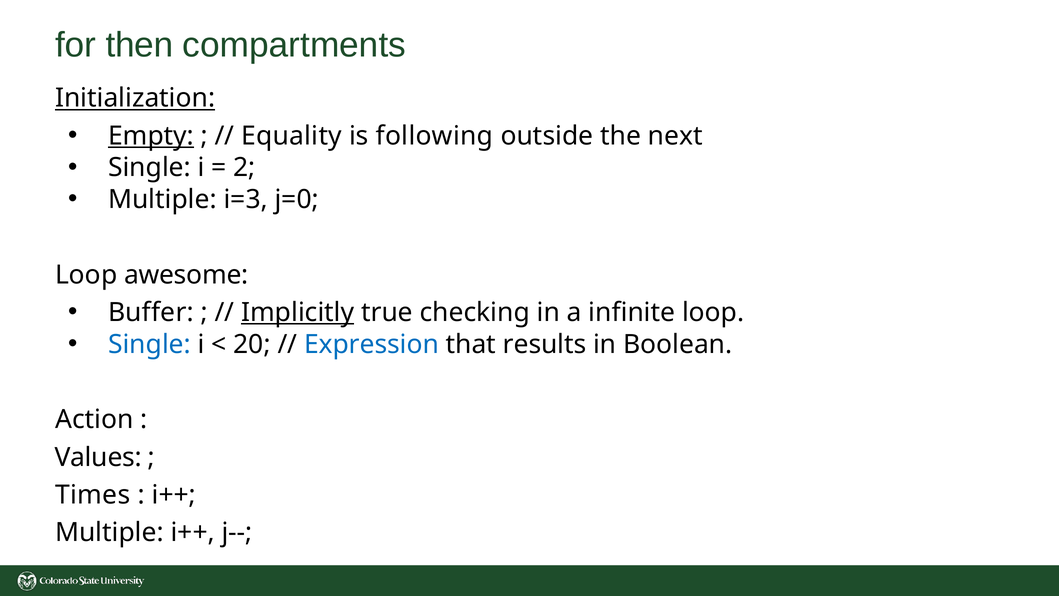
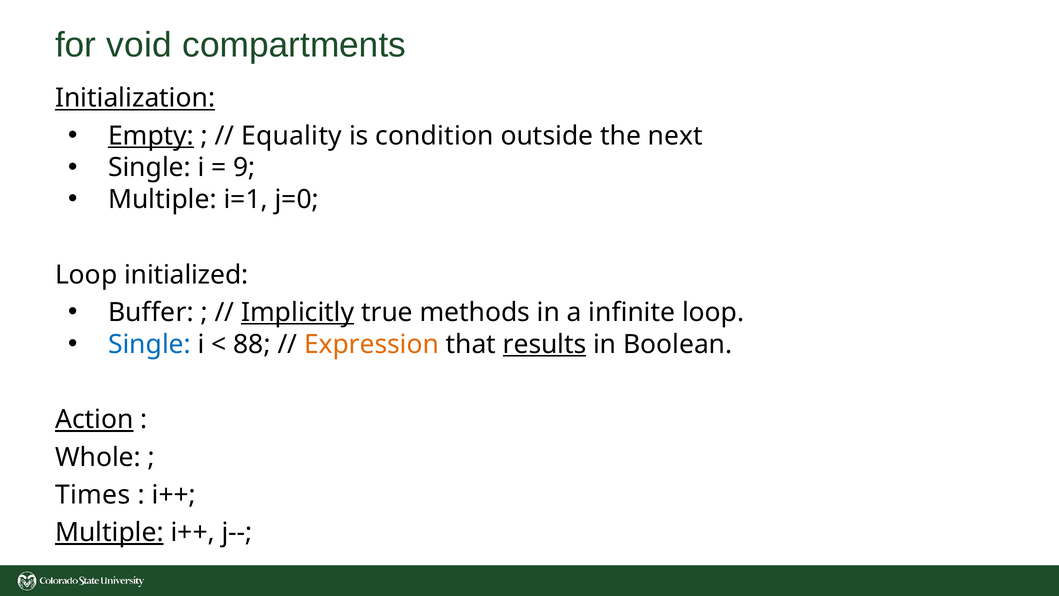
then: then -> void
following: following -> condition
2: 2 -> 9
i=3: i=3 -> i=1
awesome: awesome -> initialized
checking: checking -> methods
20: 20 -> 88
Expression colour: blue -> orange
results underline: none -> present
Action underline: none -> present
Values: Values -> Whole
Multiple at (109, 532) underline: none -> present
